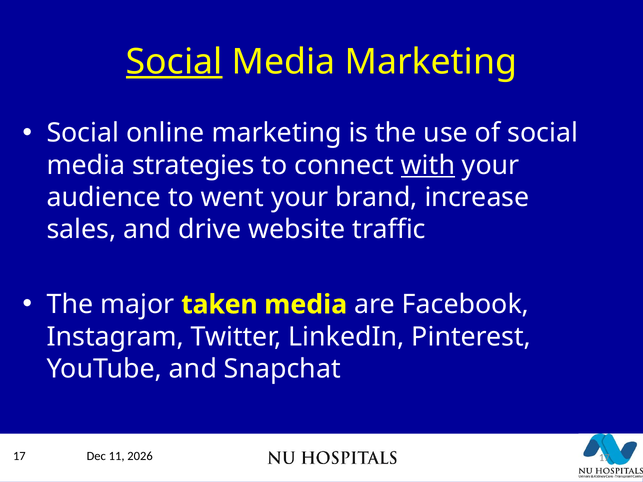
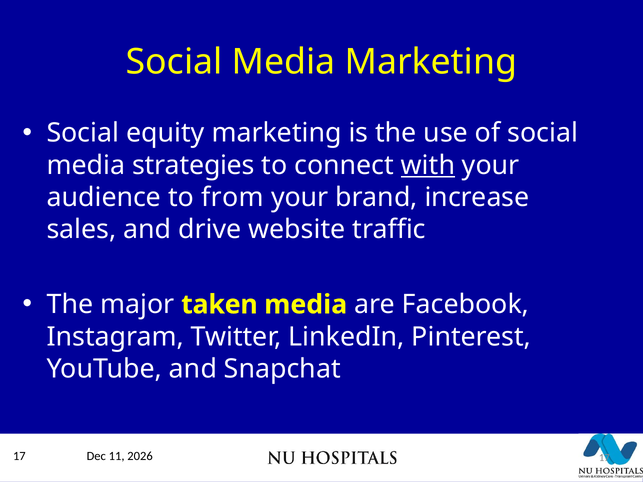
Social at (174, 62) underline: present -> none
online: online -> equity
went: went -> from
